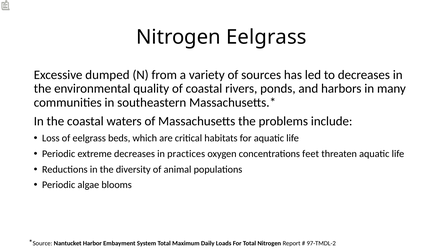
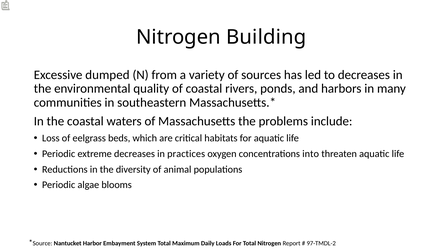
Nitrogen Eelgrass: Eelgrass -> Building
feet: feet -> into
